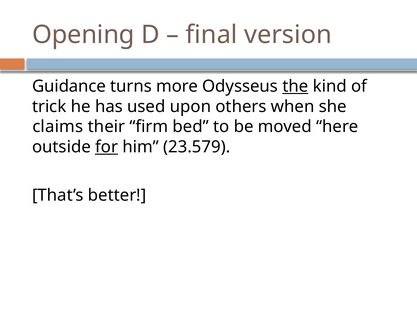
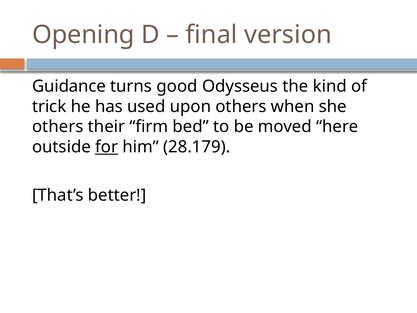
more: more -> good
the underline: present -> none
claims at (58, 127): claims -> others
23.579: 23.579 -> 28.179
